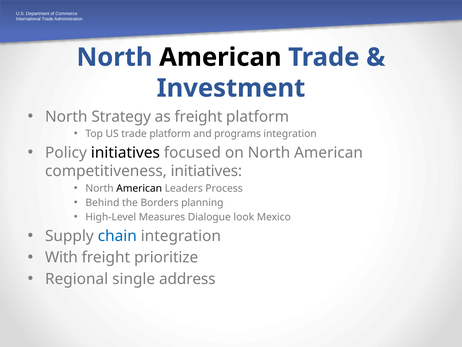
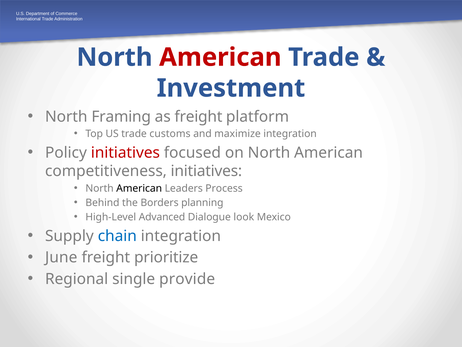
American at (220, 57) colour: black -> red
Strategy: Strategy -> Framing
trade platform: platform -> customs
programs: programs -> maximize
initiatives at (125, 152) colour: black -> red
Measures: Measures -> Advanced
With: With -> June
address: address -> provide
